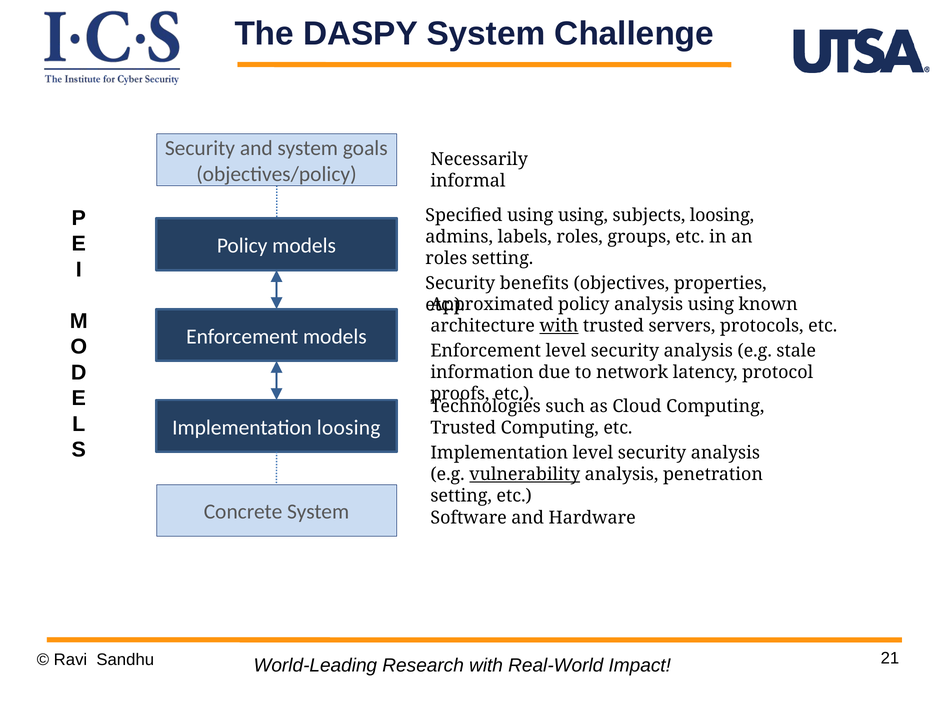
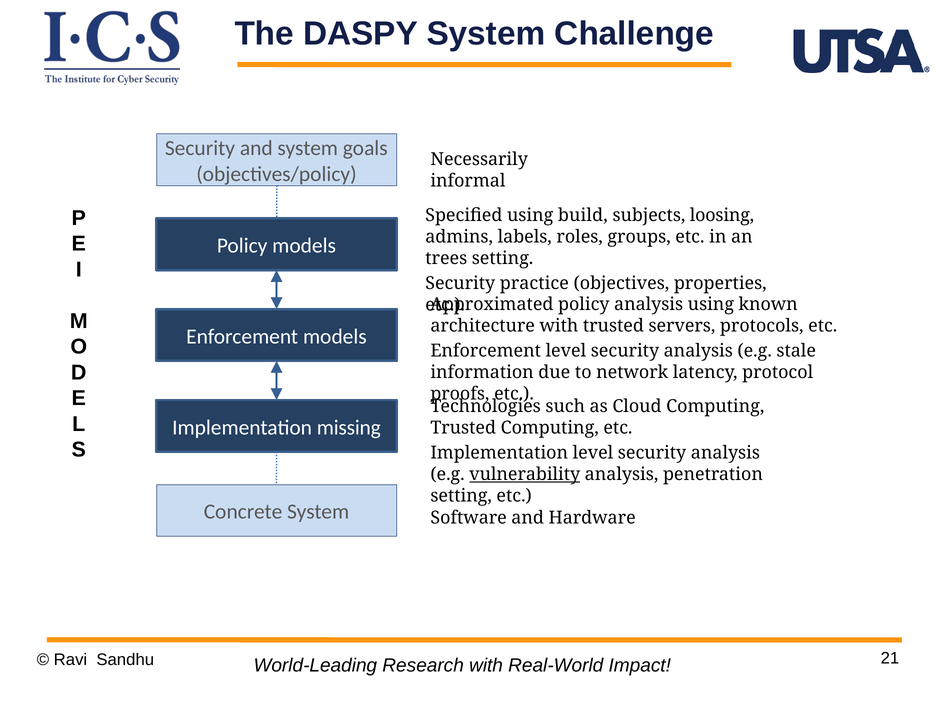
using using: using -> build
roles at (446, 258): roles -> trees
benefits: benefits -> practice
with at (559, 326) underline: present -> none
Implementation loosing: loosing -> missing
